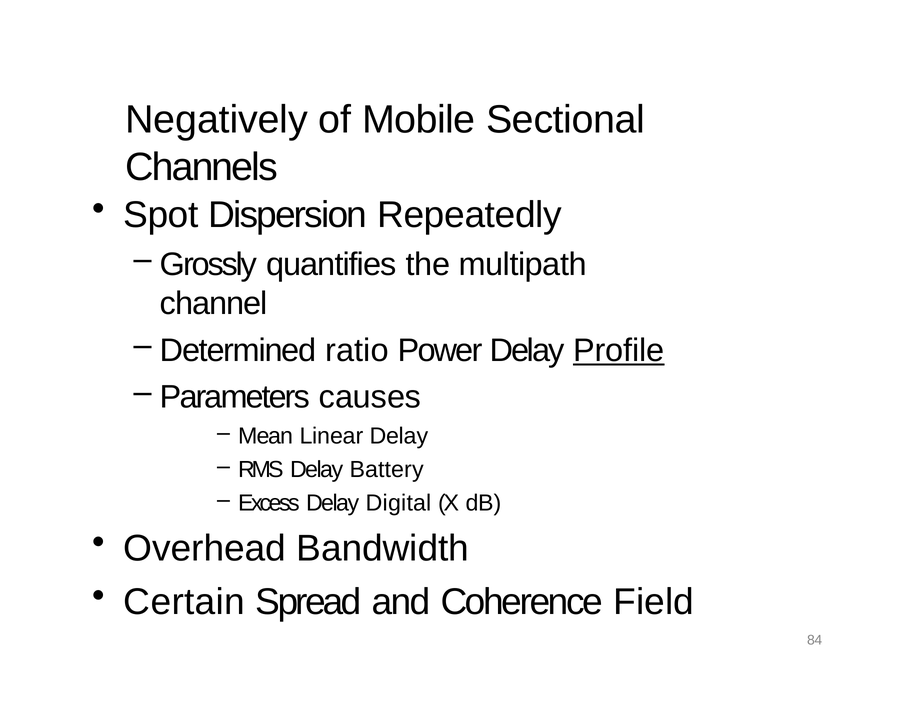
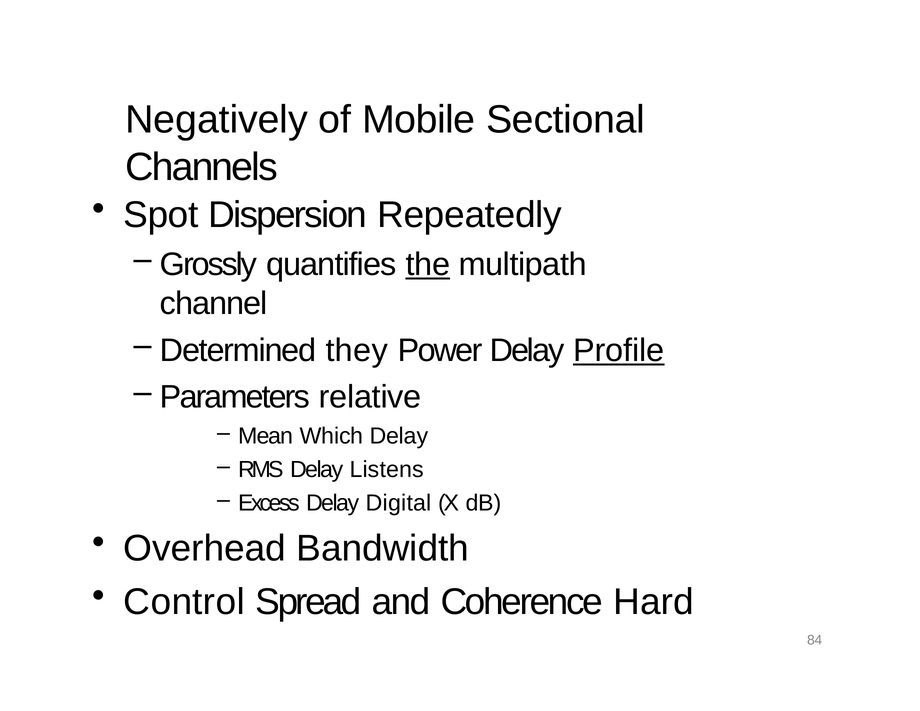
the underline: none -> present
ratio: ratio -> they
causes: causes -> relative
Linear: Linear -> Which
Battery: Battery -> Listens
Certain: Certain -> Control
Field: Field -> Hard
